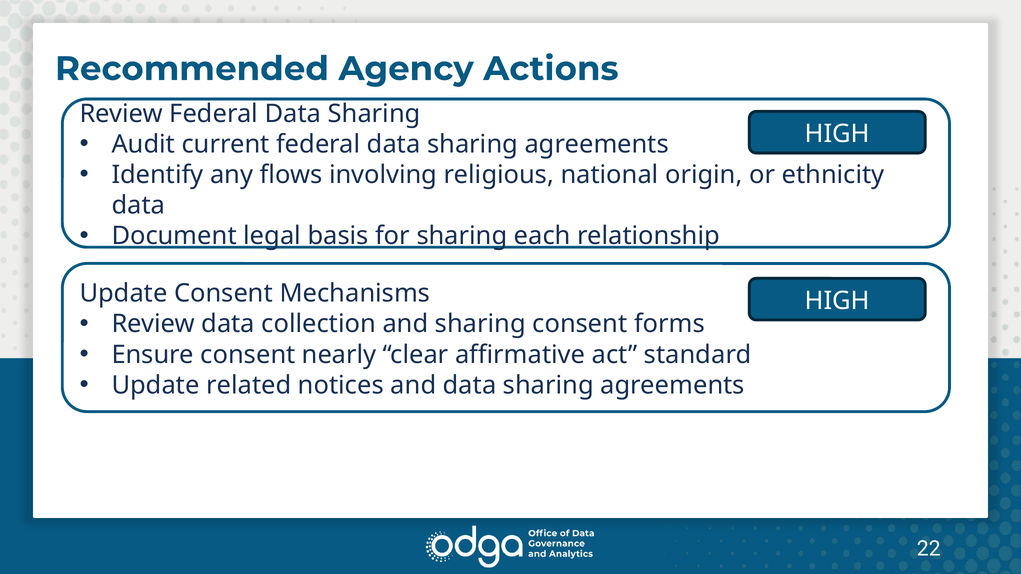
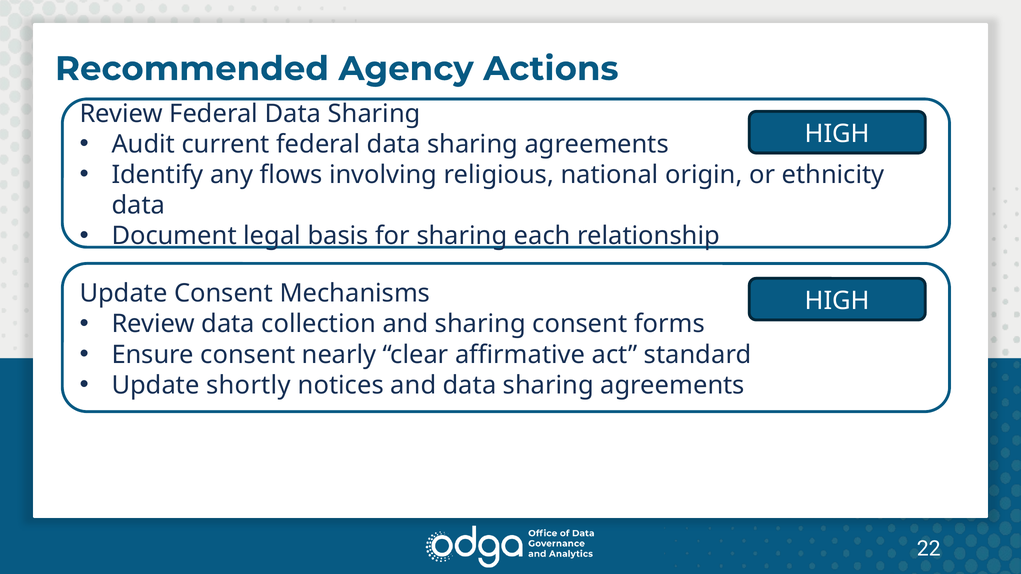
related: related -> shortly
